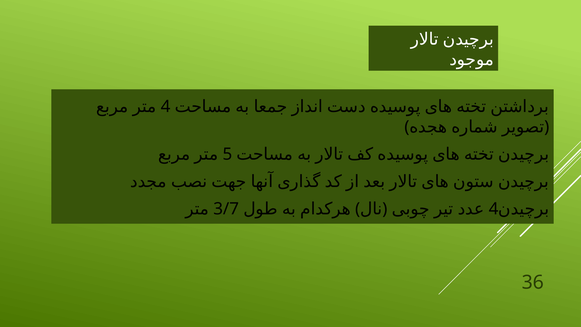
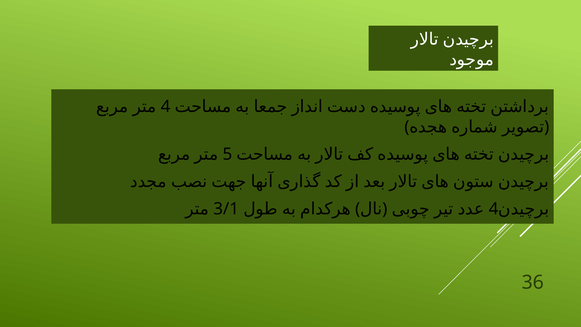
3/7: 3/7 -> 3/1
